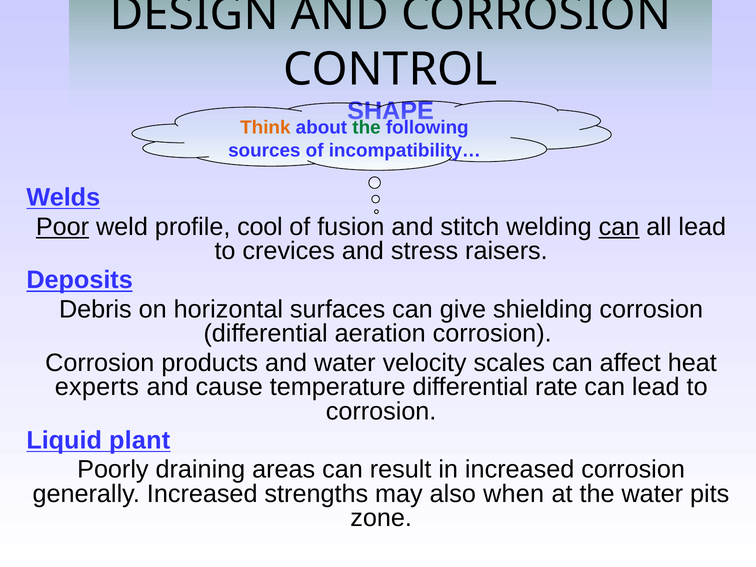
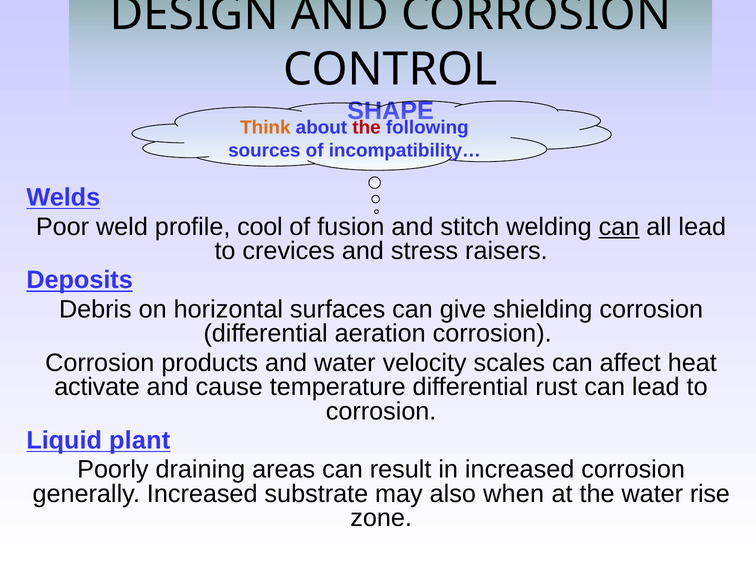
the at (367, 128) colour: green -> red
Poor underline: present -> none
experts: experts -> activate
rate: rate -> rust
strengths: strengths -> substrate
pits: pits -> rise
